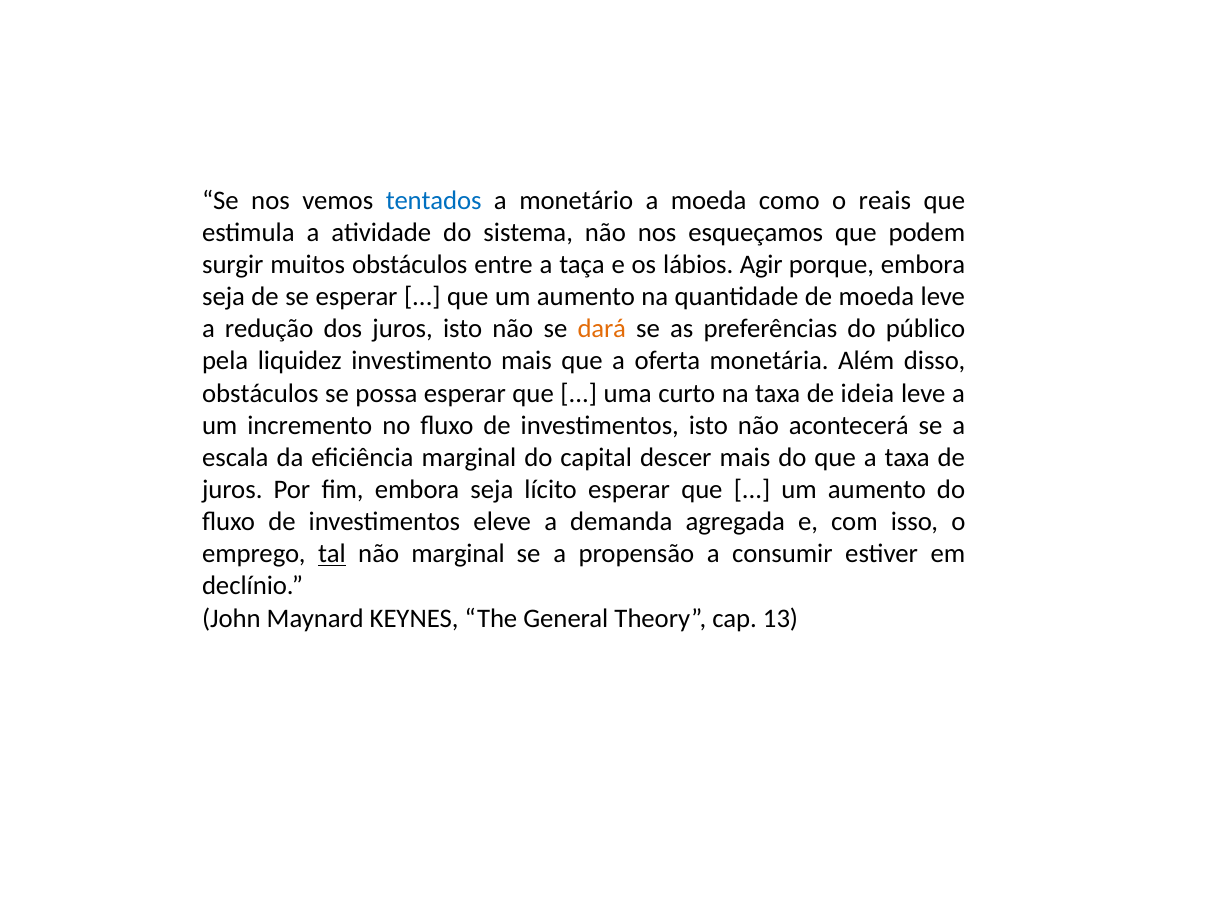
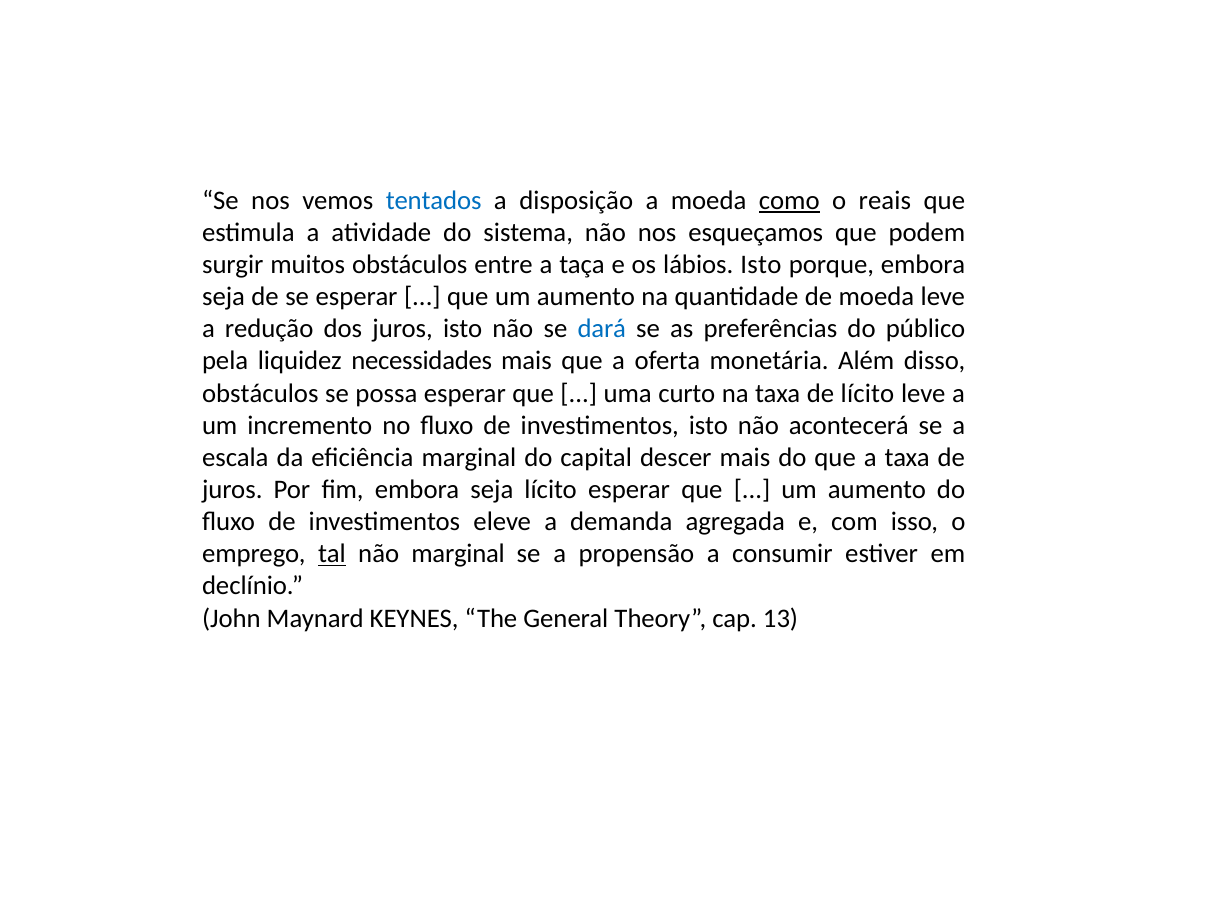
monetário: monetário -> disposição
como underline: none -> present
lábios Agir: Agir -> Isto
dará colour: orange -> blue
investimento: investimento -> necessidades
de ideia: ideia -> lícito
